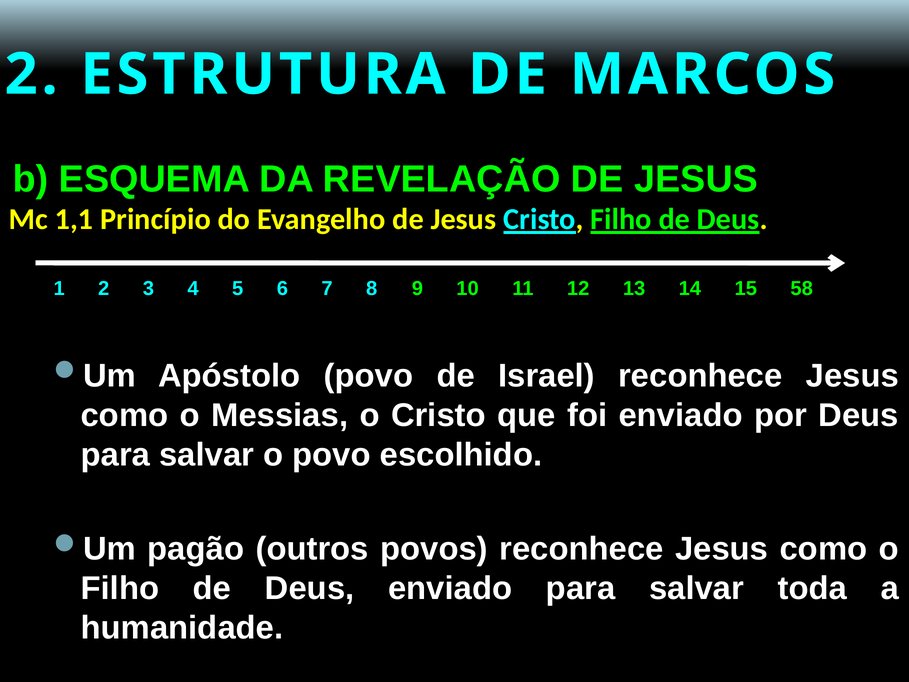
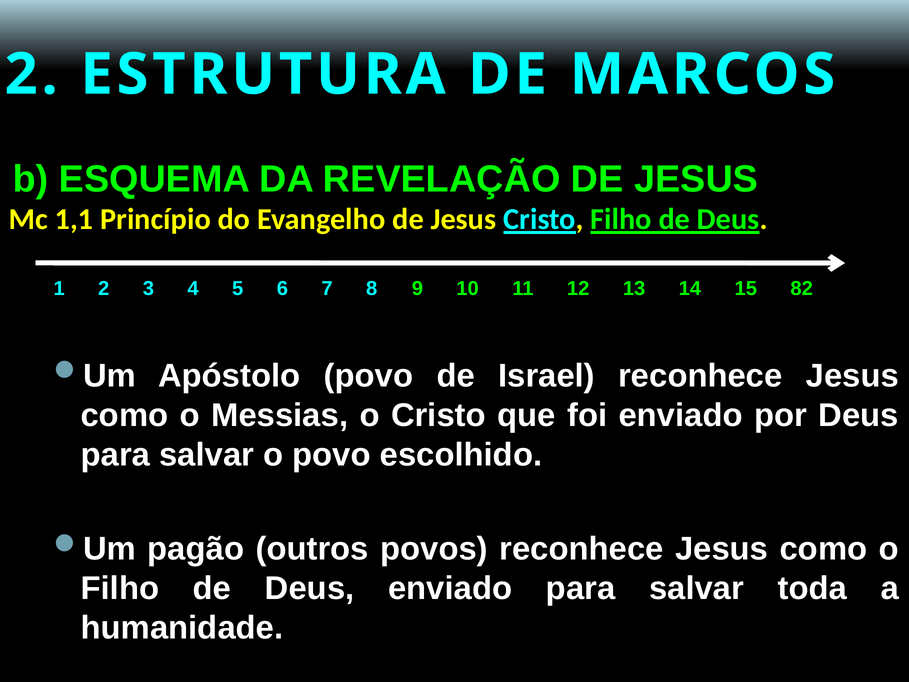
58: 58 -> 82
